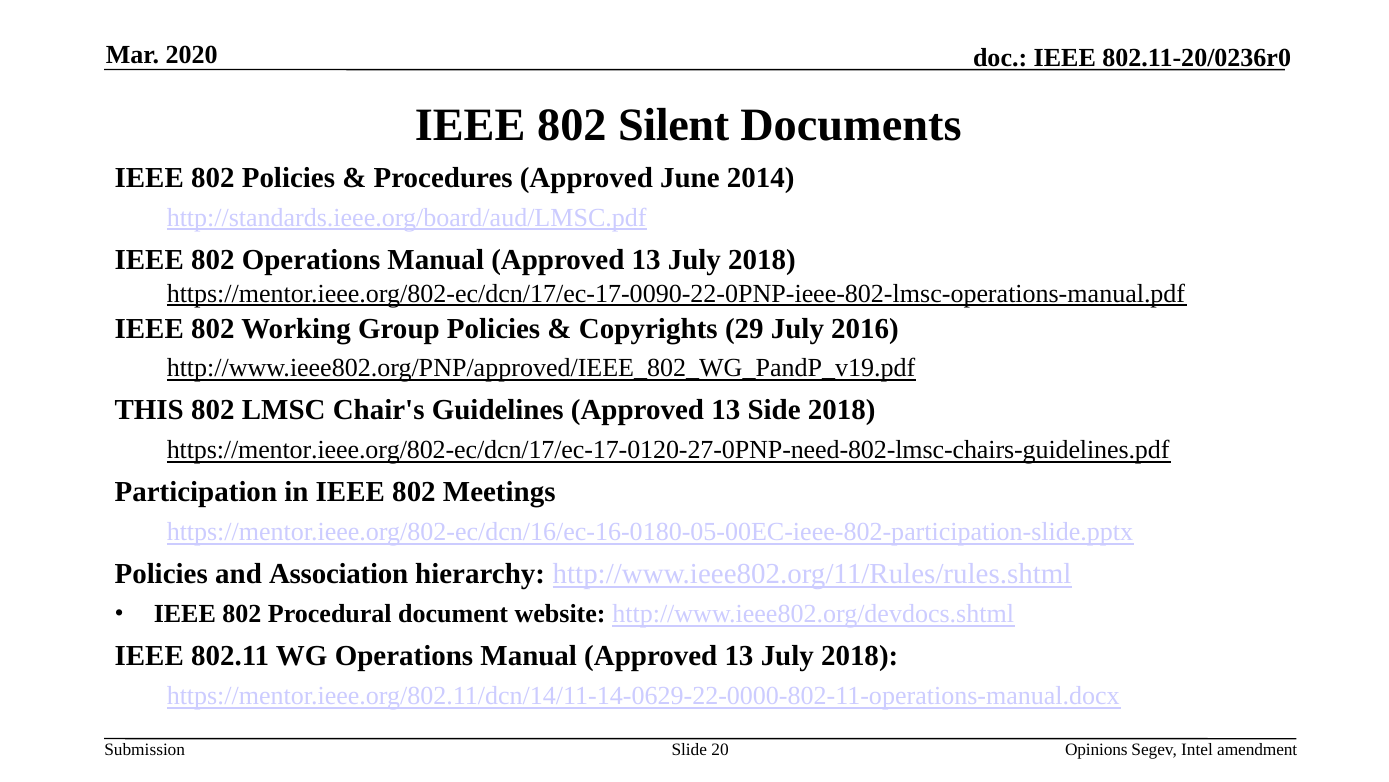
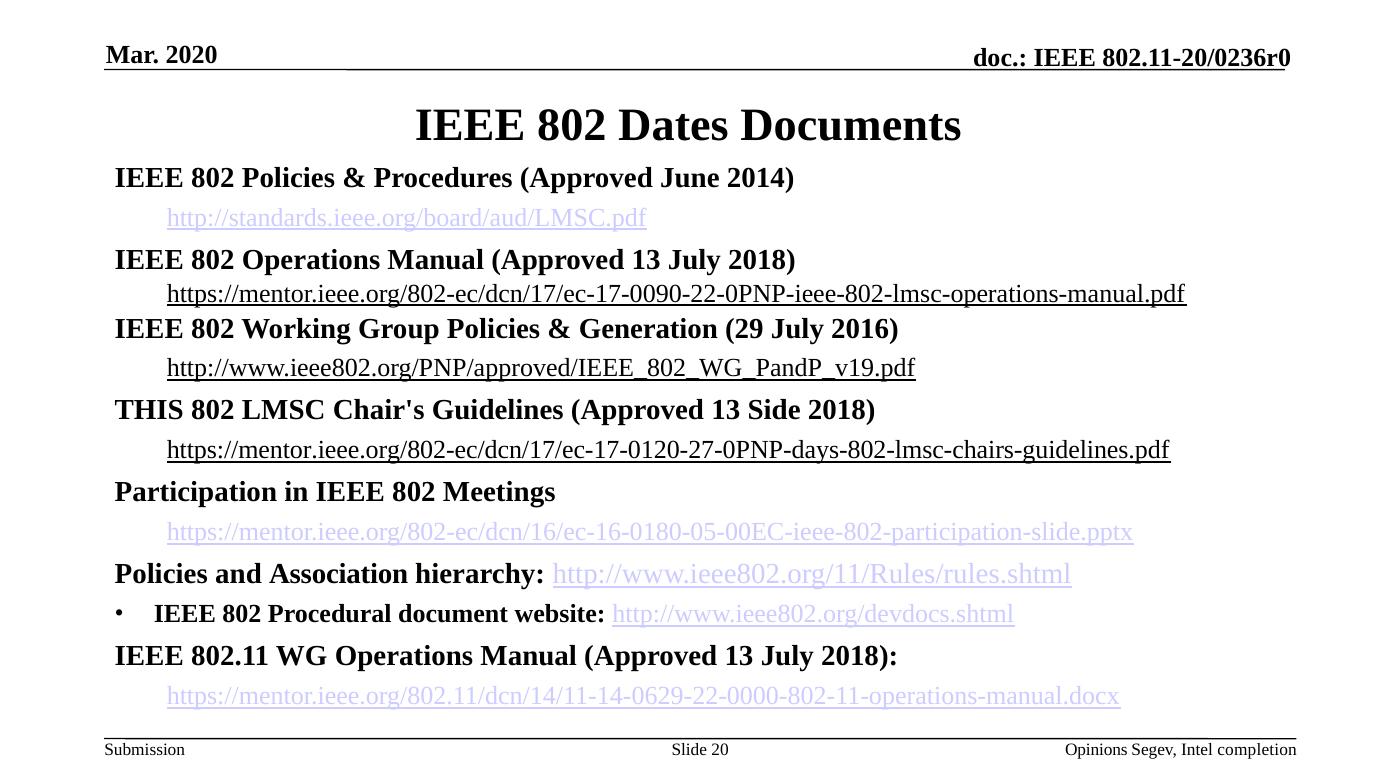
Silent: Silent -> Dates
Copyrights: Copyrights -> Generation
https://mentor.ieee.org/802-ec/dcn/17/ec-17-0120-27-0PNP-need-802-lmsc-chairs-guidelines.pdf: https://mentor.ieee.org/802-ec/dcn/17/ec-17-0120-27-0PNP-need-802-lmsc-chairs-guidelines.pdf -> https://mentor.ieee.org/802-ec/dcn/17/ec-17-0120-27-0PNP-days-802-lmsc-chairs-guidelines.pdf
amendment: amendment -> completion
